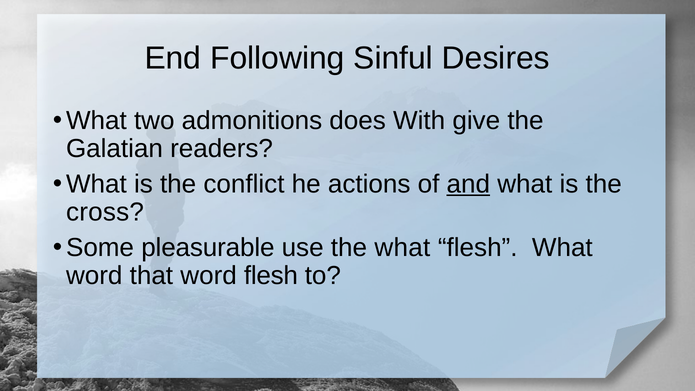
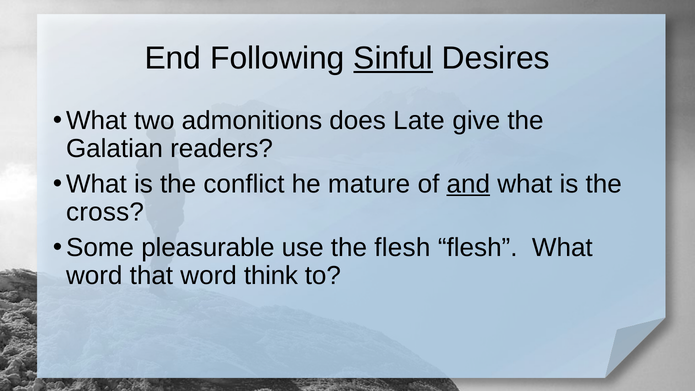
Sinful underline: none -> present
With: With -> Late
actions: actions -> mature
the what: what -> flesh
word flesh: flesh -> think
